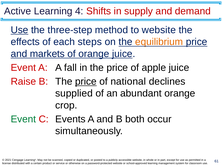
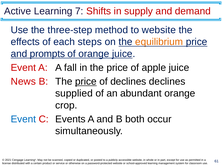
4: 4 -> 7
Use at (20, 30) underline: present -> none
markets: markets -> prompts
Raise: Raise -> News
of national: national -> declines
Event at (23, 119) colour: green -> blue
